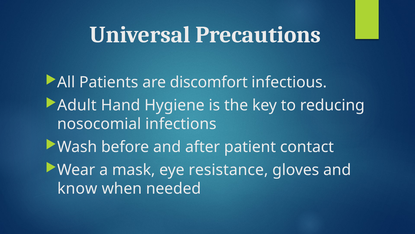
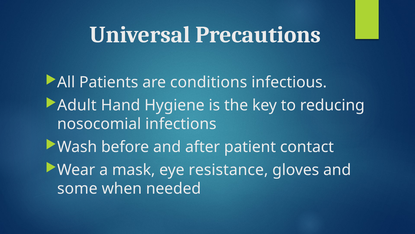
discomfort: discomfort -> conditions
know: know -> some
